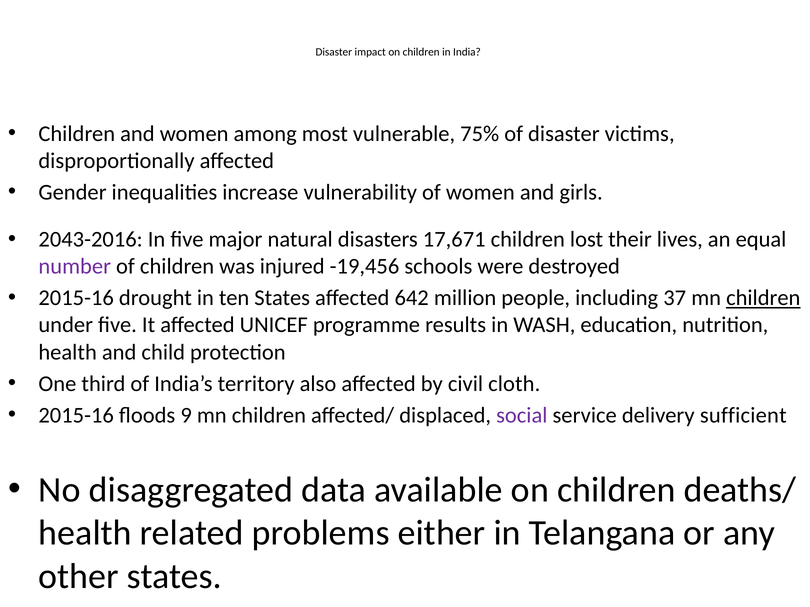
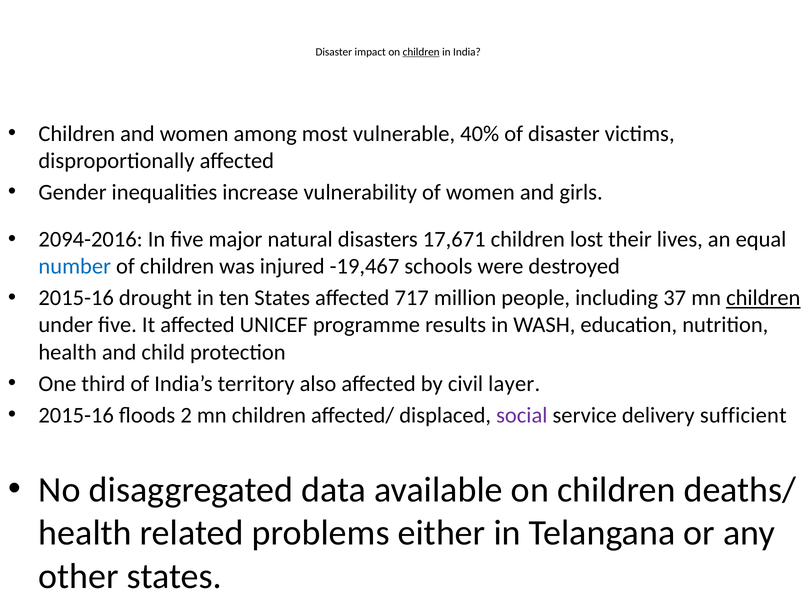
children at (421, 52) underline: none -> present
75%: 75% -> 40%
2043-2016: 2043-2016 -> 2094-2016
number colour: purple -> blue
-19,456: -19,456 -> -19,467
642: 642 -> 717
cloth: cloth -> layer
9: 9 -> 2
